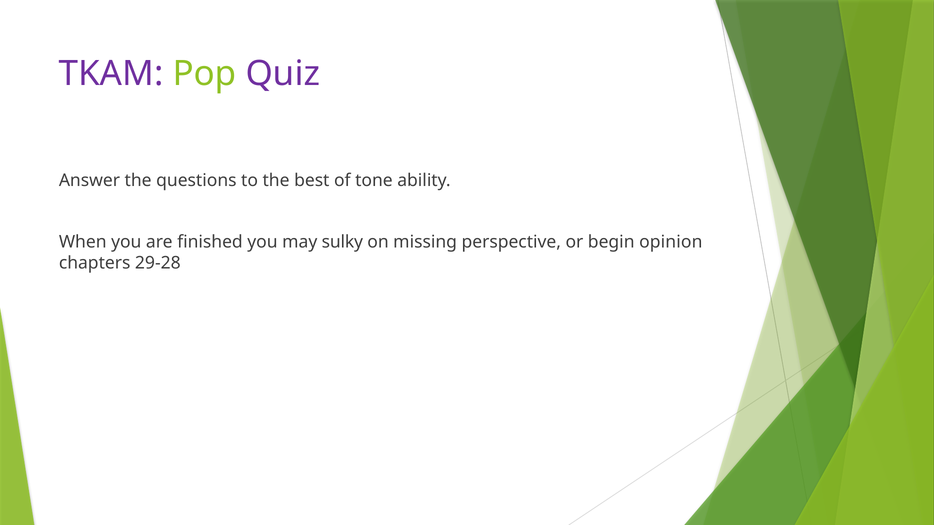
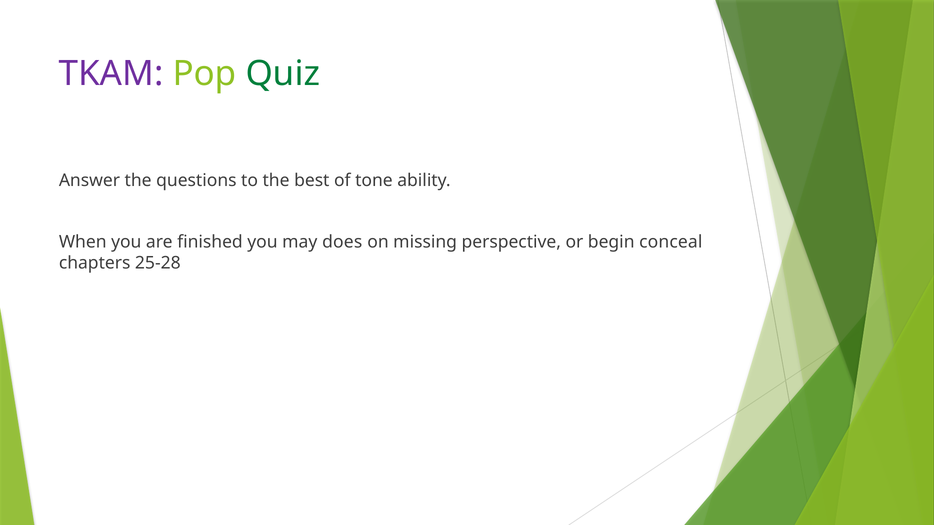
Quiz colour: purple -> green
sulky: sulky -> does
opinion: opinion -> conceal
29-28: 29-28 -> 25-28
